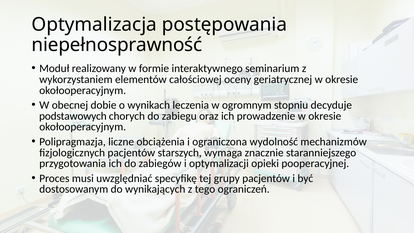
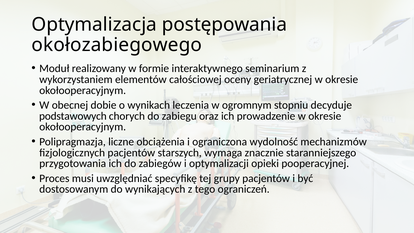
niepełnosprawność: niepełnosprawność -> okołozabiegowego
